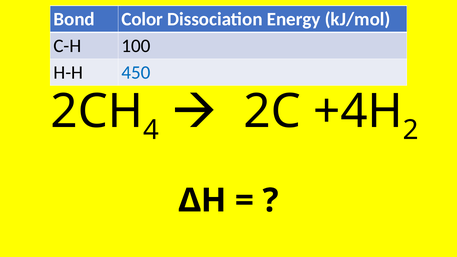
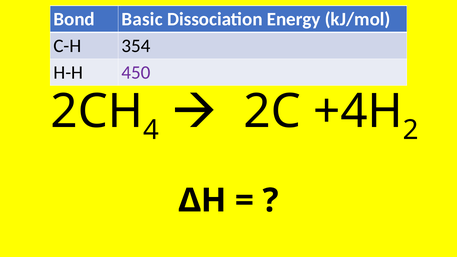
Color: Color -> Basic
100: 100 -> 354
450 colour: blue -> purple
